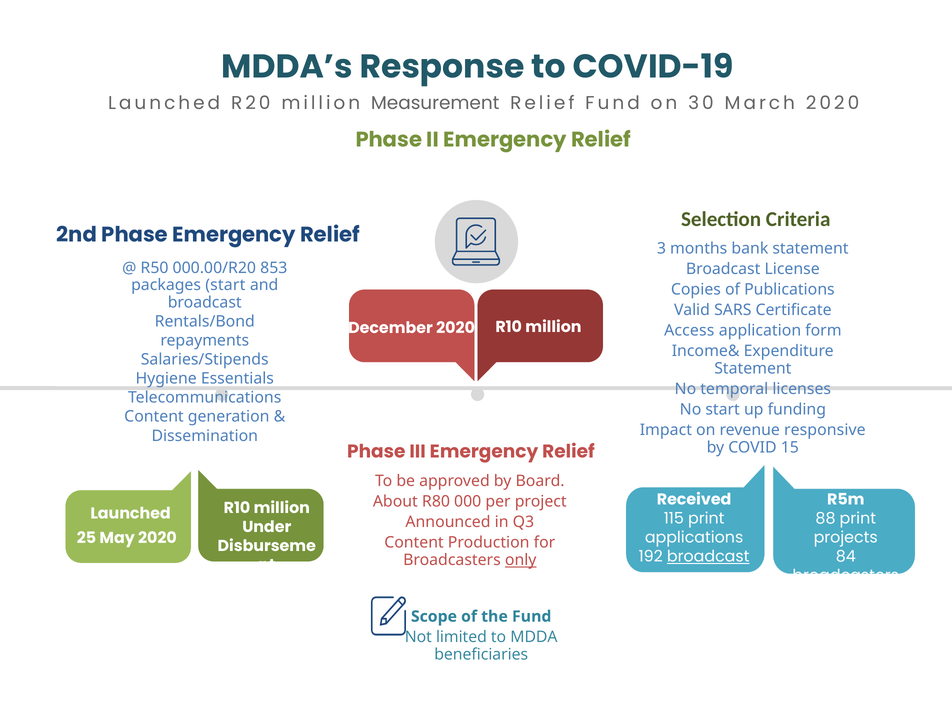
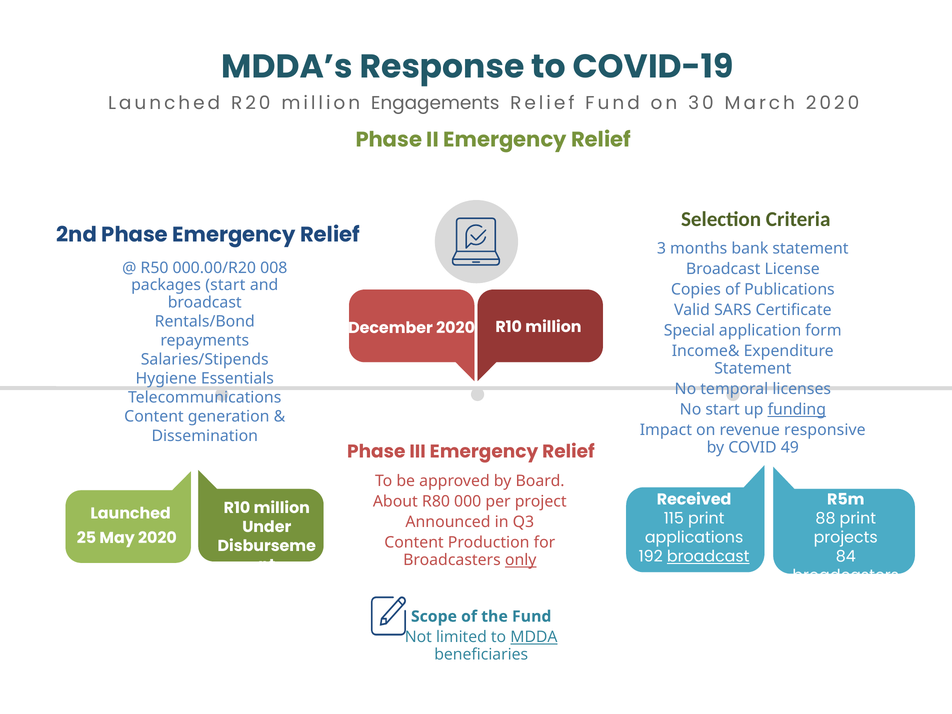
Measurement: Measurement -> Engagements
853: 853 -> 008
Access: Access -> Special
funding underline: none -> present
15: 15 -> 49
MDDA underline: none -> present
